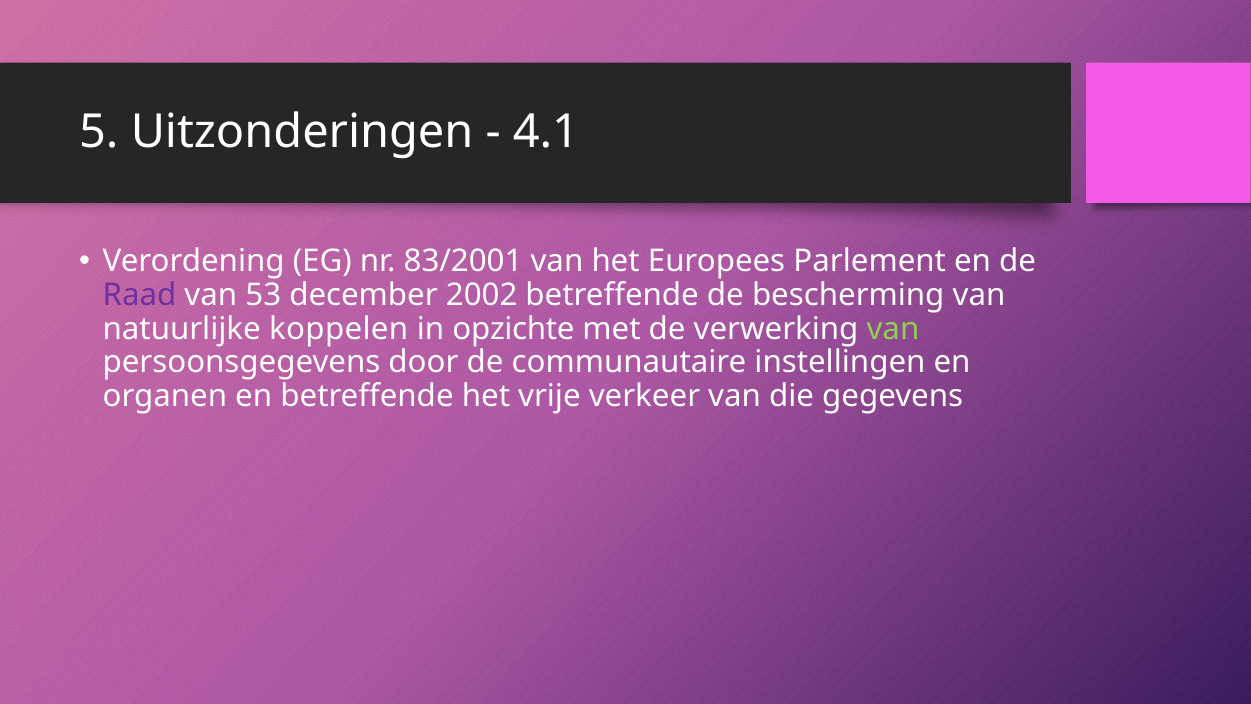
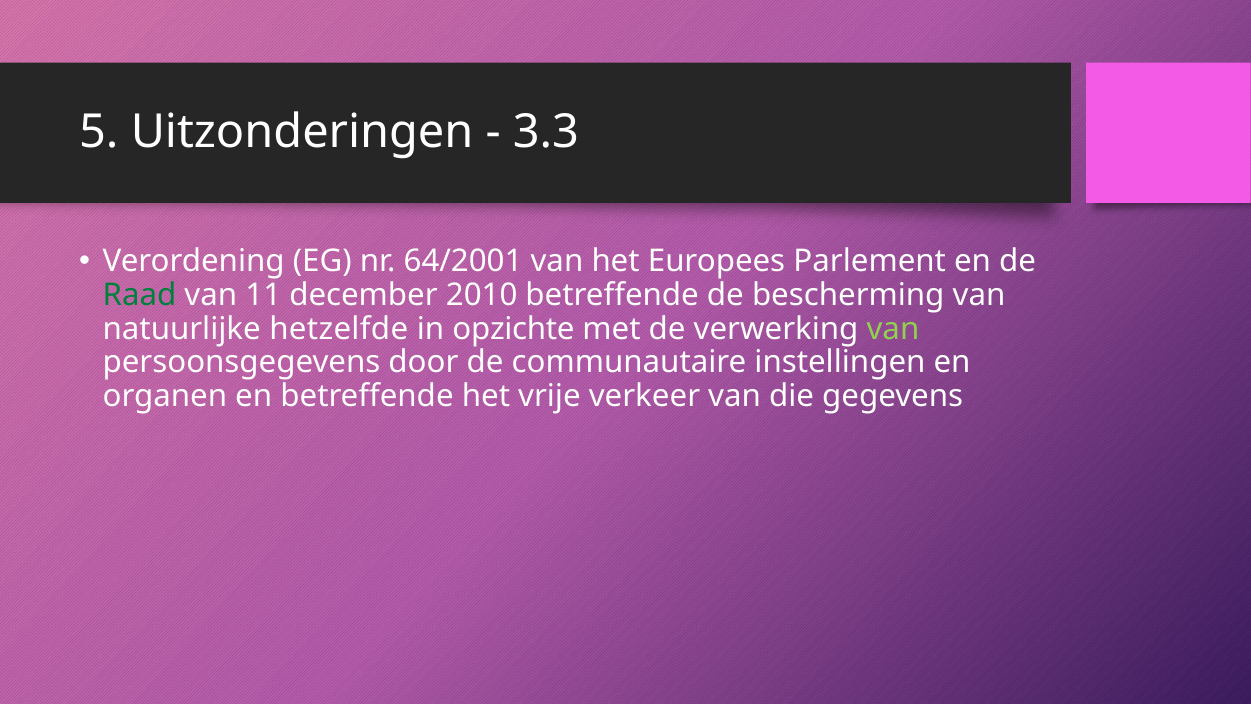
4.1: 4.1 -> 3.3
83/2001: 83/2001 -> 64/2001
Raad colour: purple -> green
53: 53 -> 11
2002: 2002 -> 2010
koppelen: koppelen -> hetzelfde
